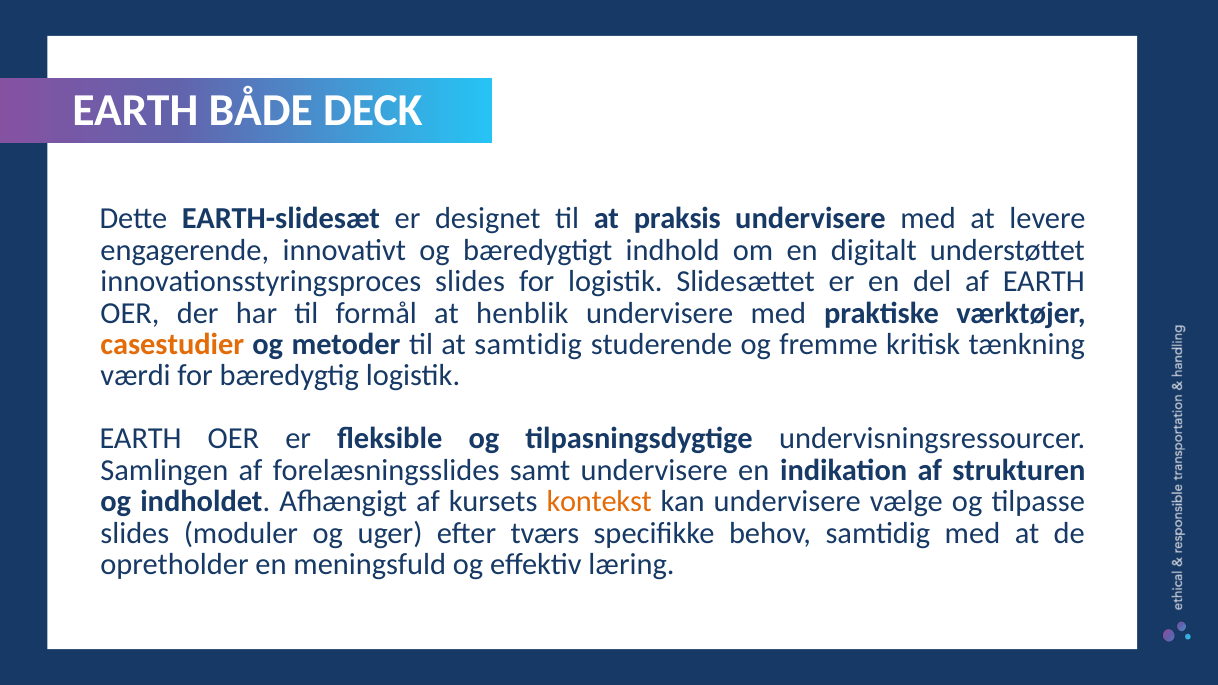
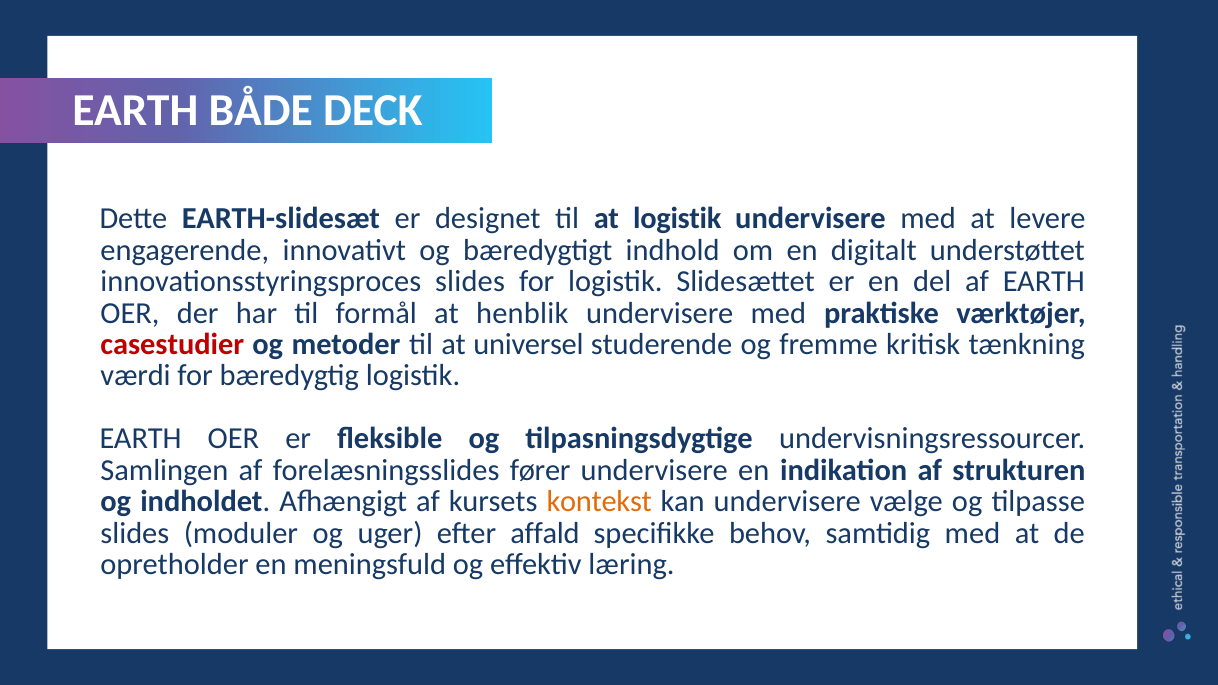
at praksis: praksis -> logistik
casestudier colour: orange -> red
at samtidig: samtidig -> universel
samt: samt -> fører
tværs: tværs -> affald
